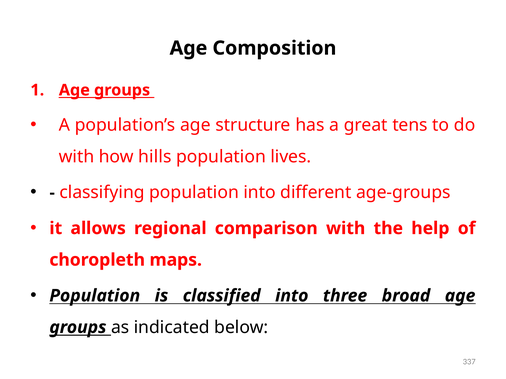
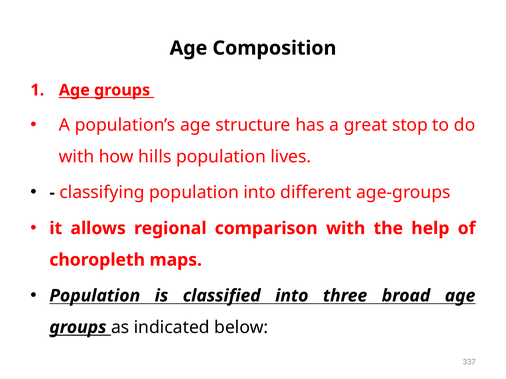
tens: tens -> stop
